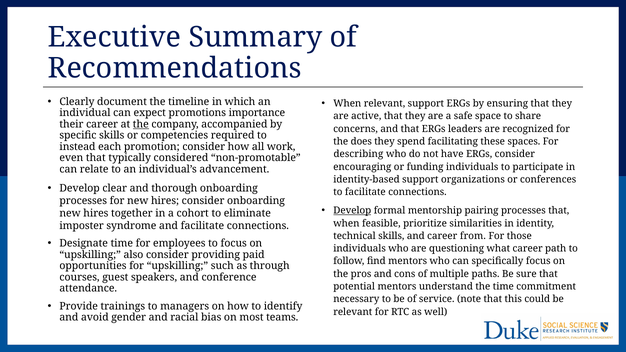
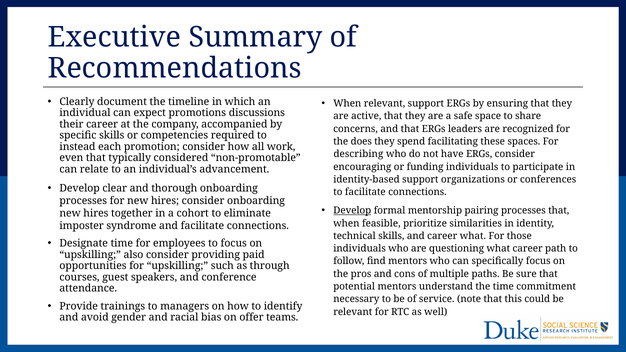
importance: importance -> discussions
the at (141, 124) underline: present -> none
career from: from -> what
most: most -> offer
